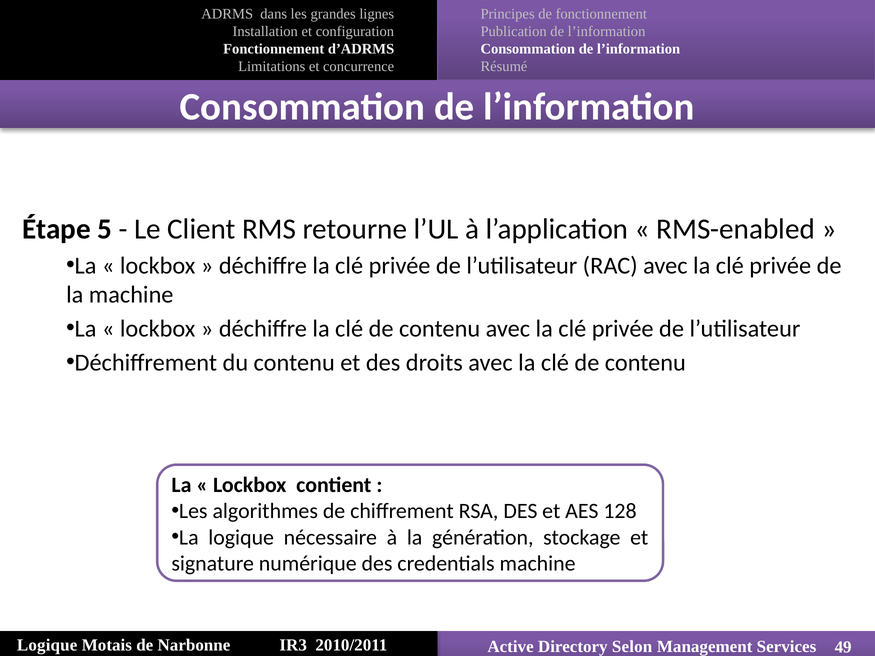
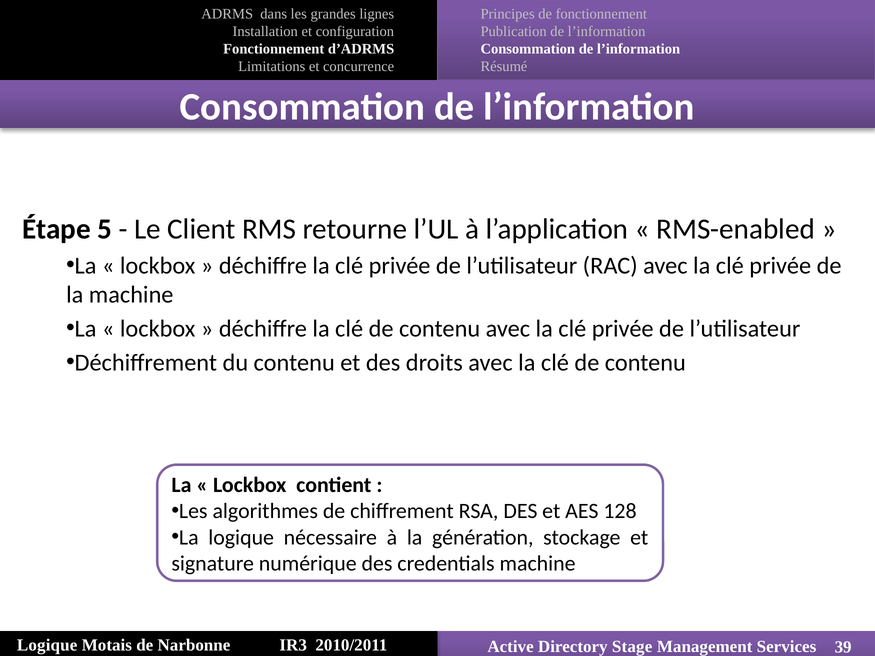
Selon: Selon -> Stage
49: 49 -> 39
